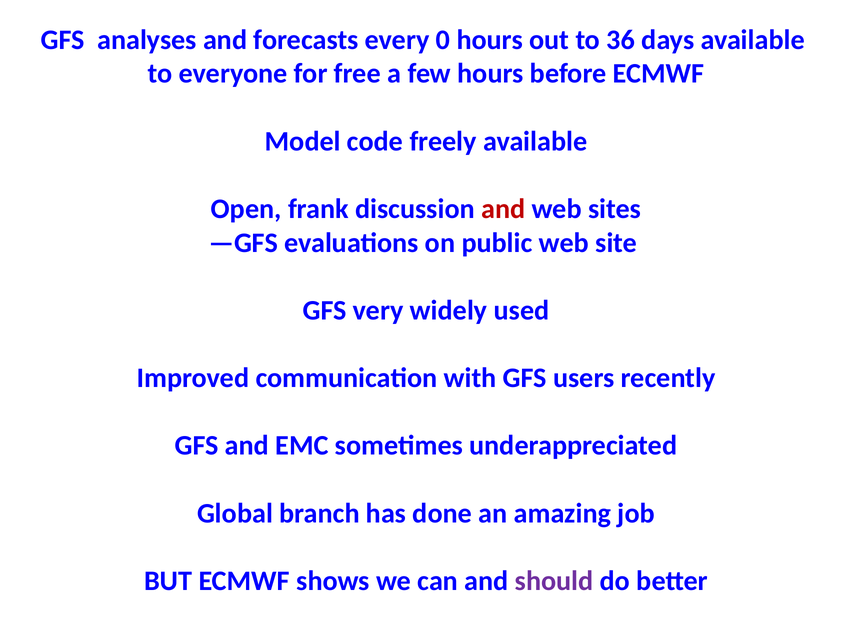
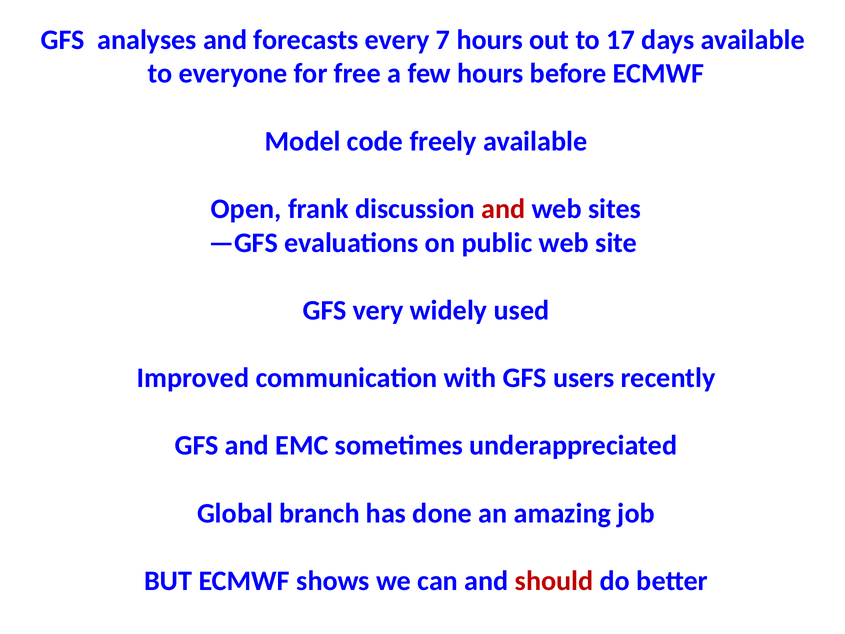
0: 0 -> 7
36: 36 -> 17
should colour: purple -> red
